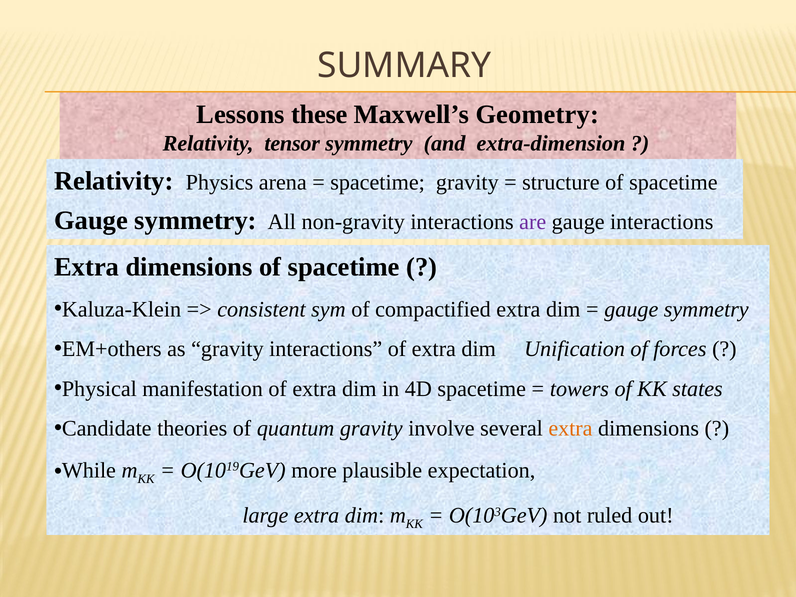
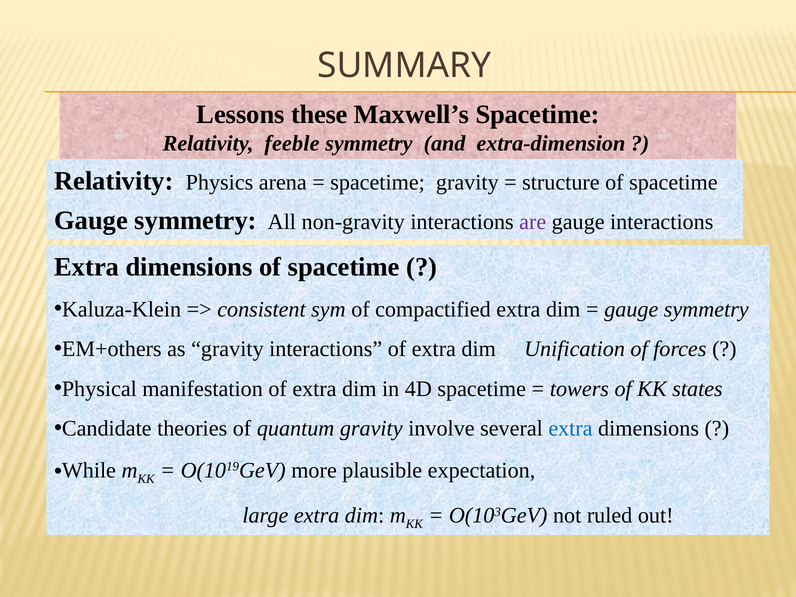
Maxwell’s Geometry: Geometry -> Spacetime
tensor: tensor -> feeble
extra at (570, 429) colour: orange -> blue
